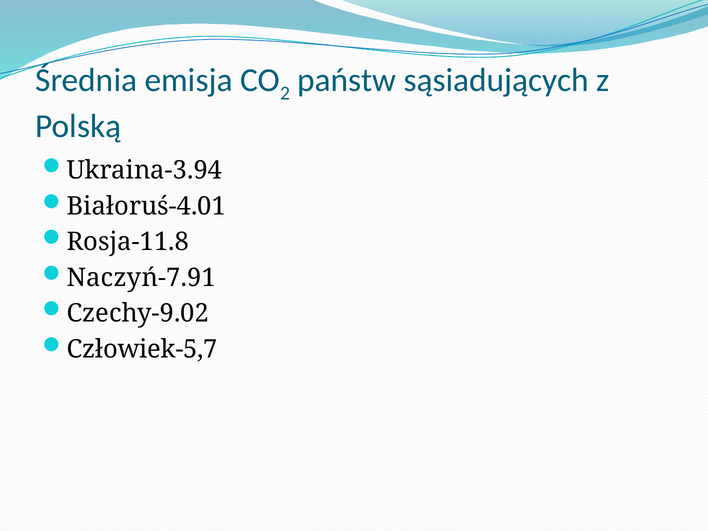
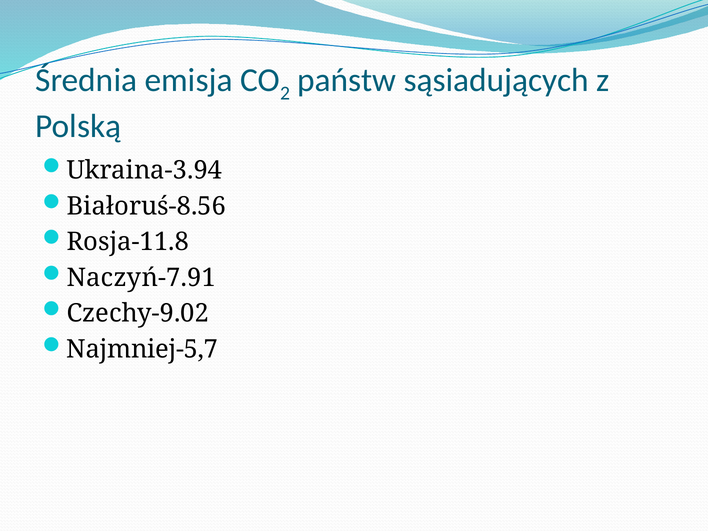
Białoruś-4.01: Białoruś-4.01 -> Białoruś-8.56
Człowiek-5,7: Człowiek-5,7 -> Najmniej-5,7
